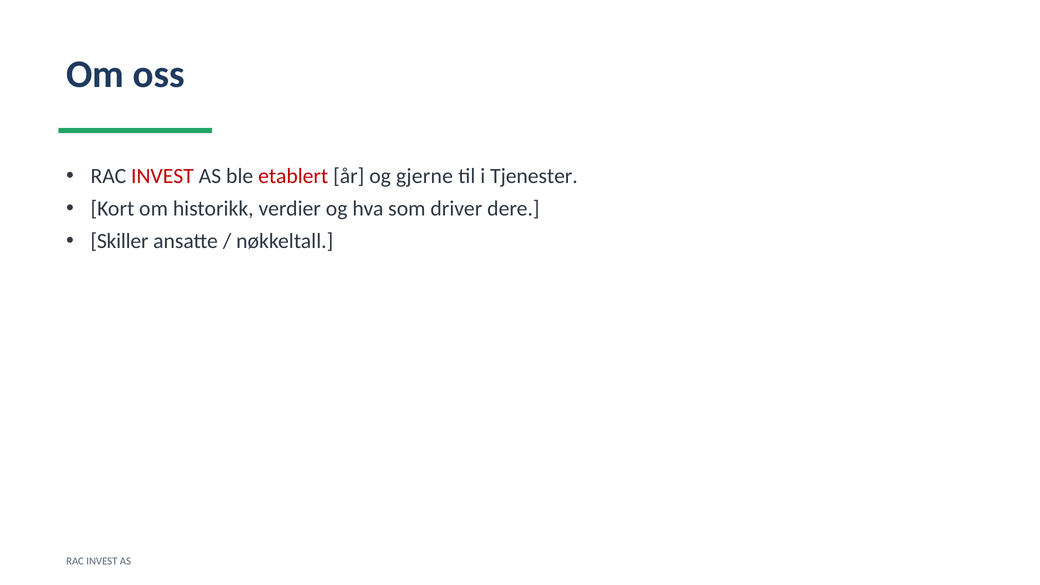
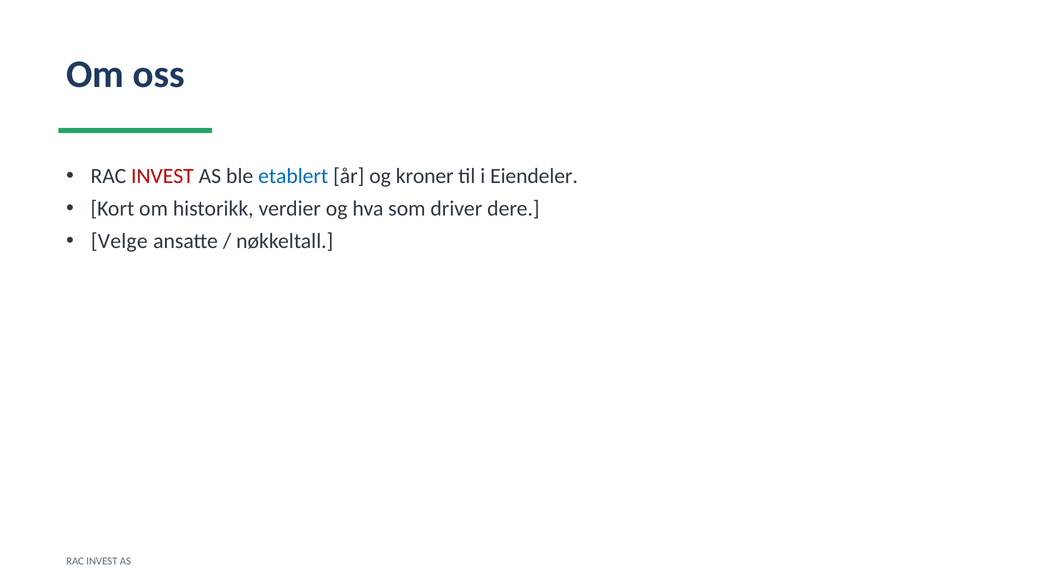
etablert colour: red -> blue
gjerne: gjerne -> kroner
Tjenester: Tjenester -> Eiendeler
Skiller: Skiller -> Velge
